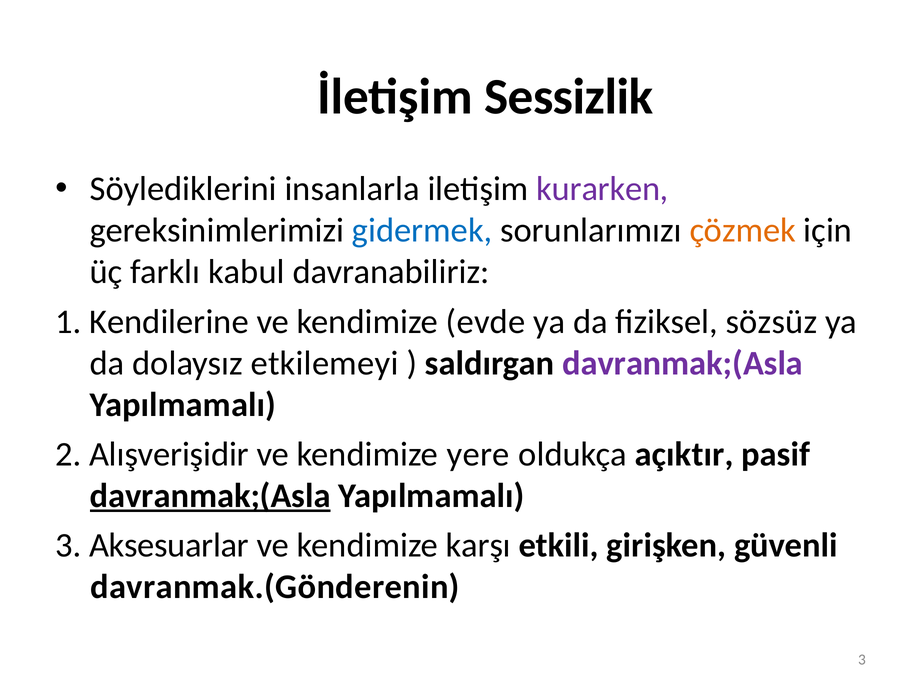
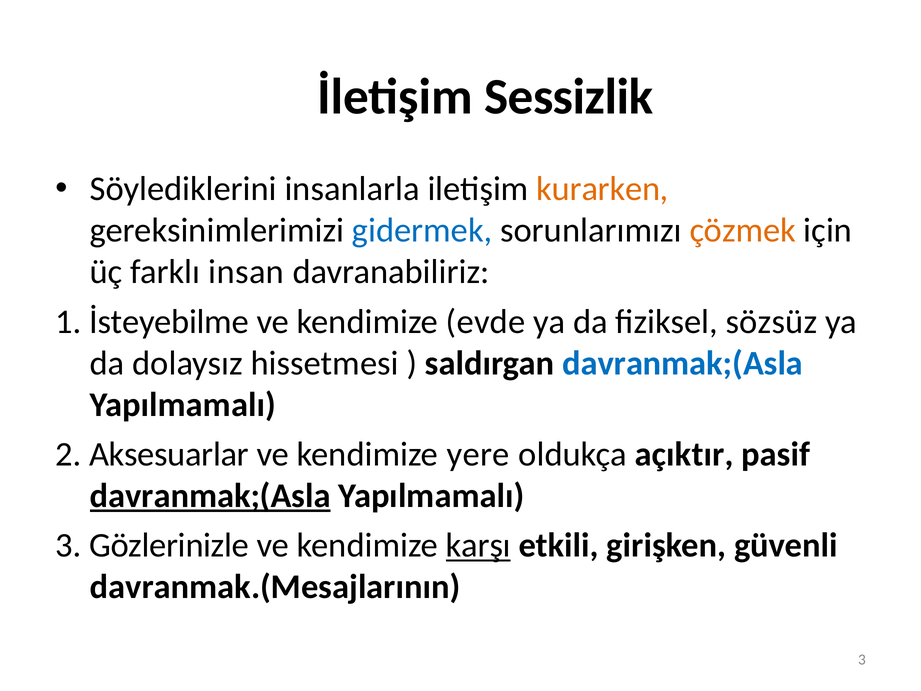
kurarken colour: purple -> orange
kabul: kabul -> insan
Kendilerine: Kendilerine -> İsteyebilme
etkilemeyi: etkilemeyi -> hissetmesi
davranmak;(Asla at (683, 363) colour: purple -> blue
Alışverişidir: Alışverişidir -> Aksesuarlar
Aksesuarlar: Aksesuarlar -> Gözlerinizle
karşı underline: none -> present
davranmak.(Gönderenin: davranmak.(Gönderenin -> davranmak.(Mesajlarının
